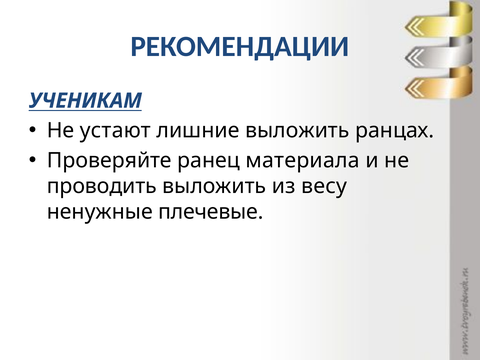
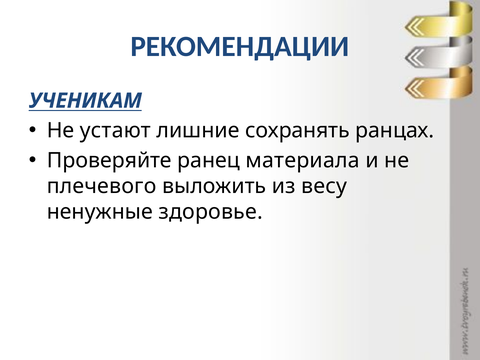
лишние выложить: выложить -> сохранять
проводить: проводить -> плечевого
плечевые: плечевые -> здоровье
